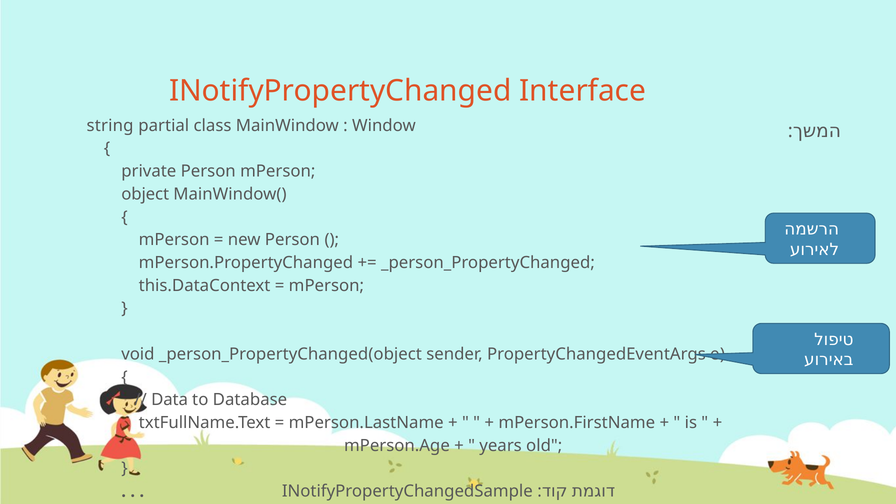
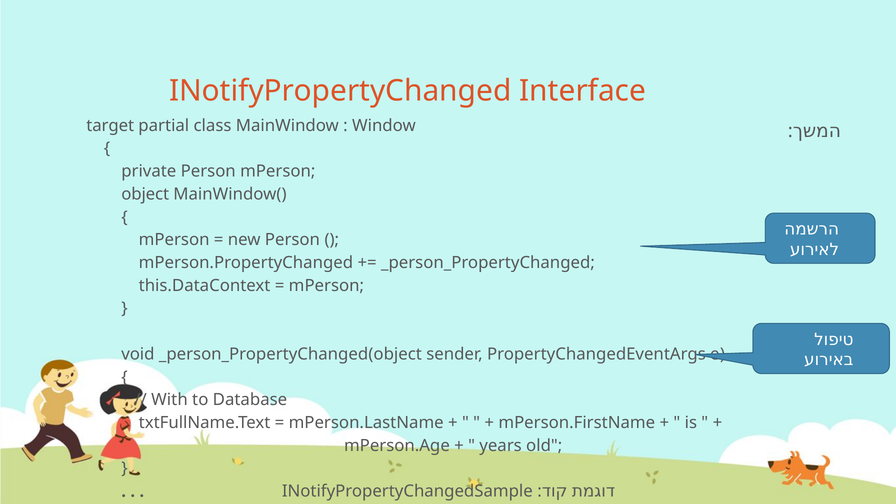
string: string -> target
Data: Data -> With
